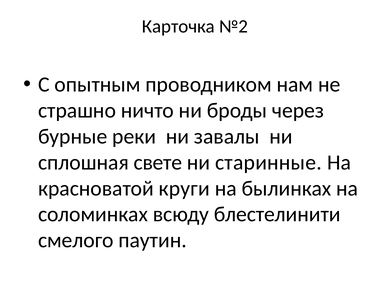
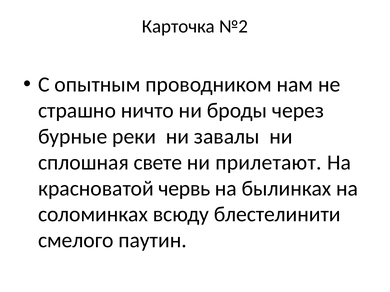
старинные: старинные -> прилетают
круги: круги -> червь
